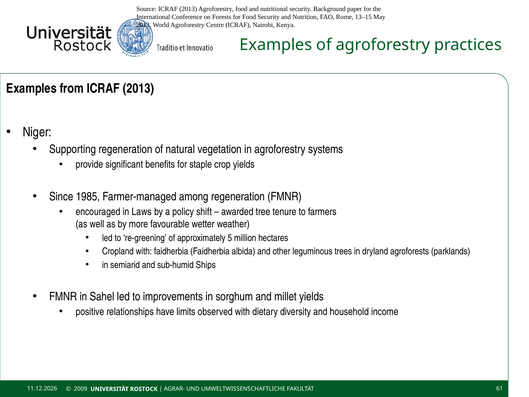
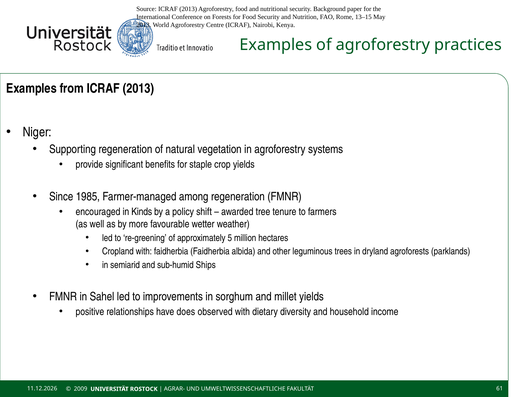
Laws: Laws -> Kinds
limits: limits -> does
